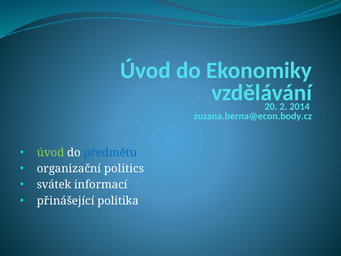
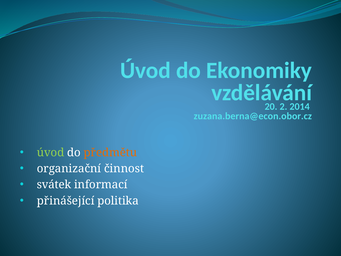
zuzana.berna@econ.body.cz: zuzana.berna@econ.body.cz -> zuzana.berna@econ.obor.cz
předmětu colour: blue -> orange
politics: politics -> činnost
